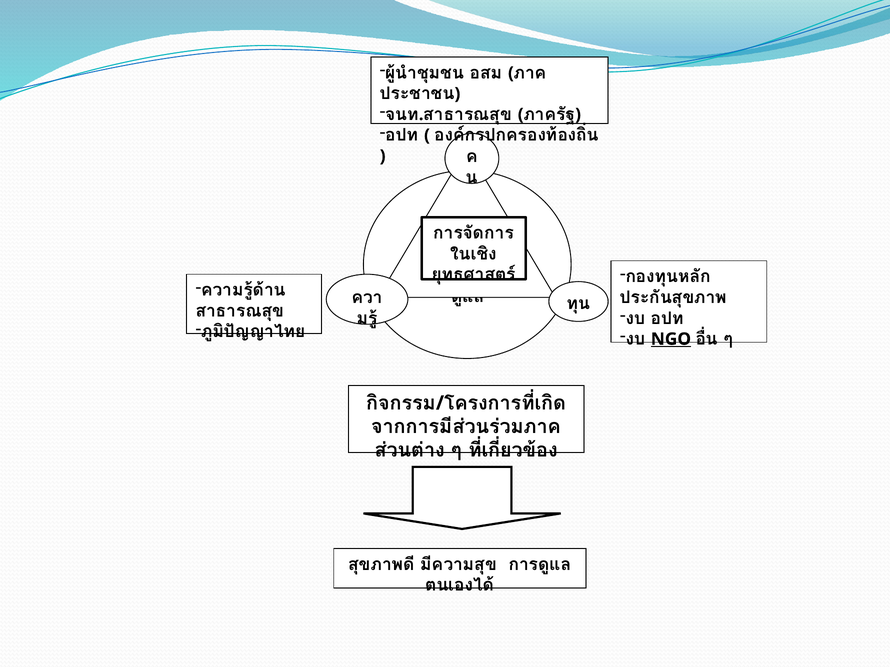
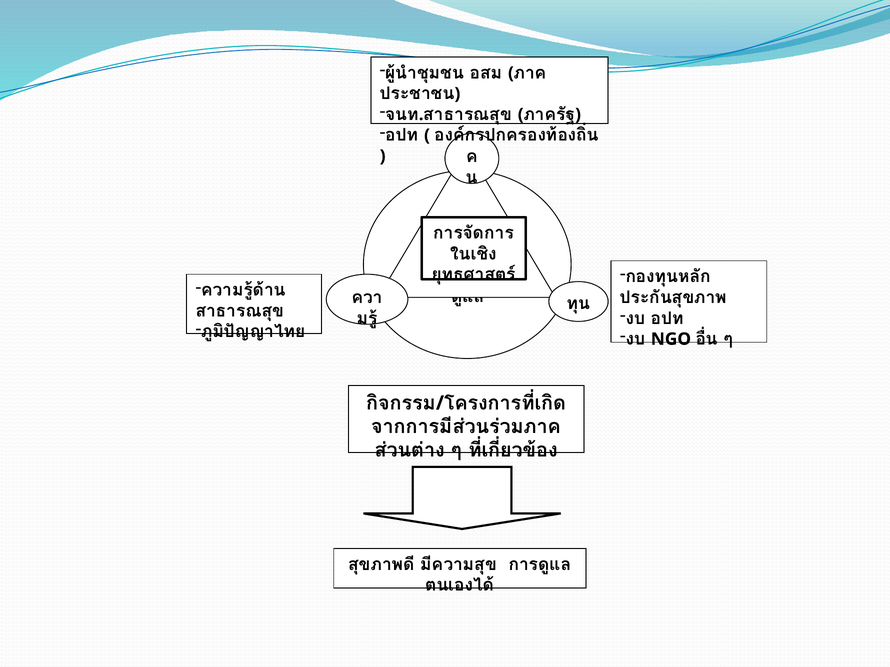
NGO underline: present -> none
